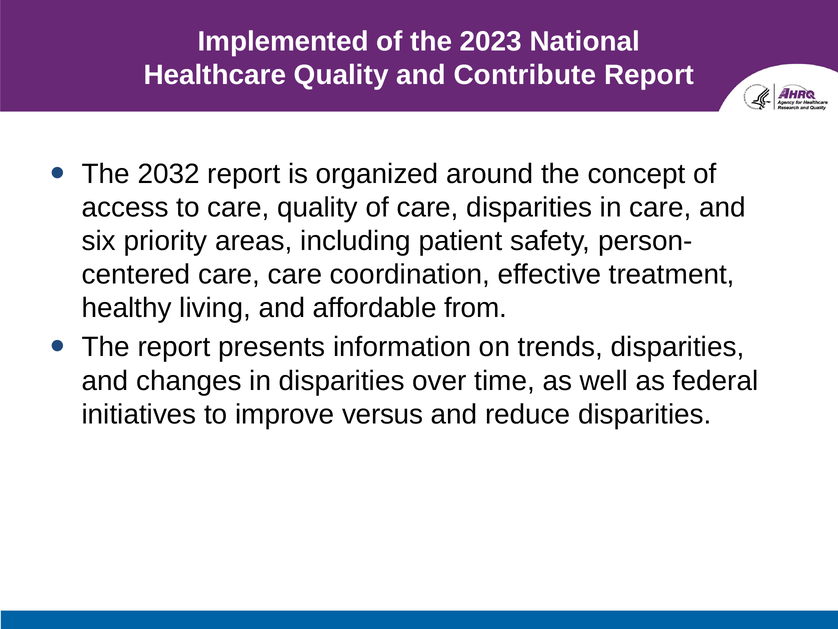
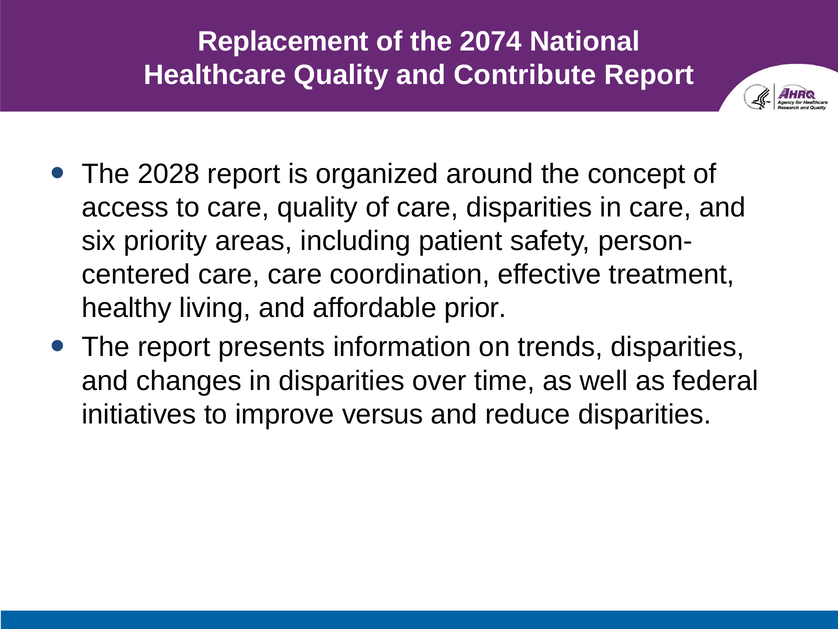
Implemented: Implemented -> Replacement
2023: 2023 -> 2074
2032: 2032 -> 2028
from: from -> prior
